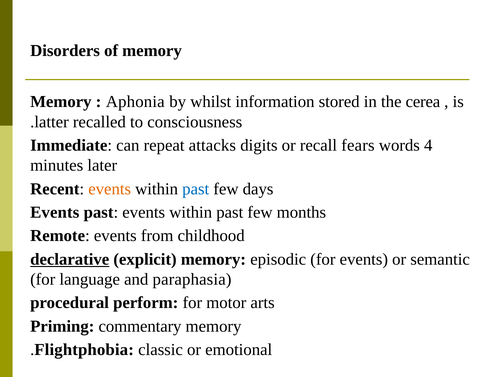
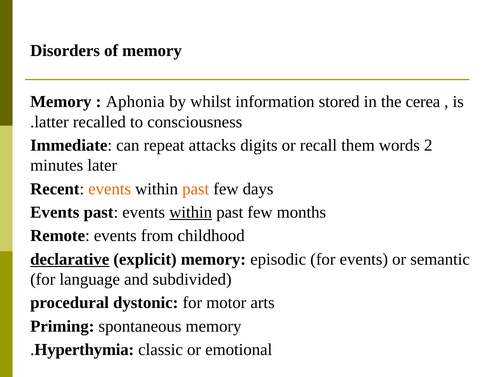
fears: fears -> them
4: 4 -> 2
past at (196, 189) colour: blue -> orange
within at (191, 212) underline: none -> present
paraphasia: paraphasia -> subdivided
perform: perform -> dystonic
commentary: commentary -> spontaneous
Flightphobia: Flightphobia -> Hyperthymia
